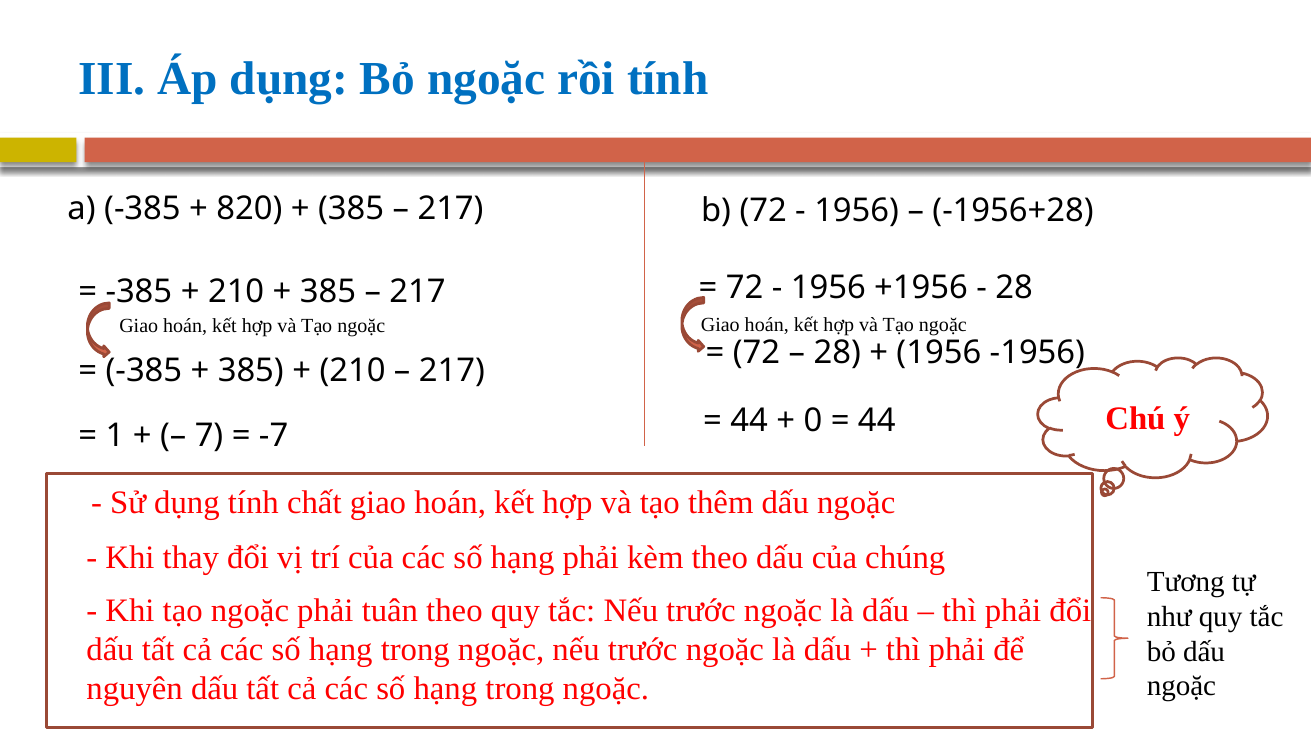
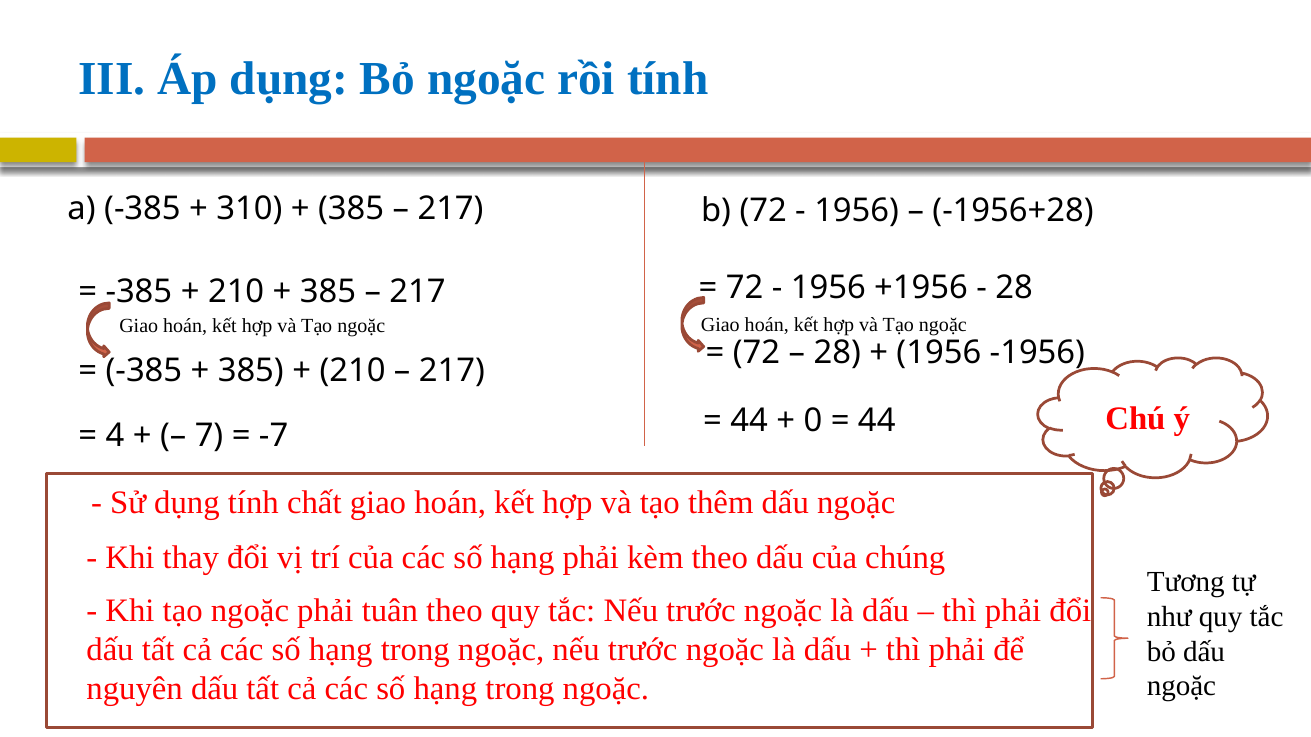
820: 820 -> 310
1: 1 -> 4
